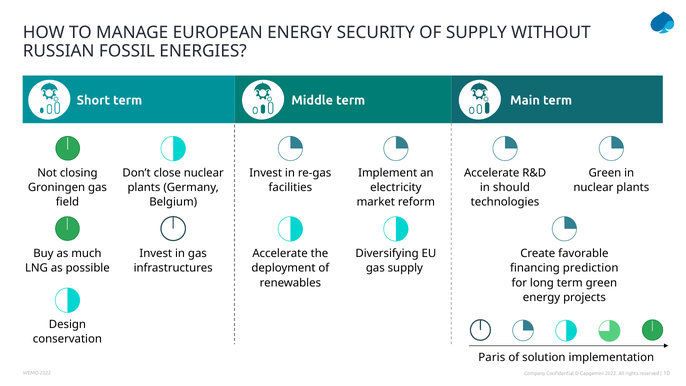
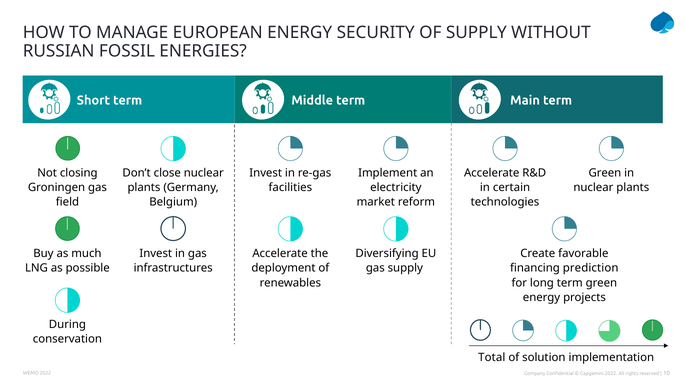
should: should -> certain
Design: Design -> During
Paris: Paris -> Total
